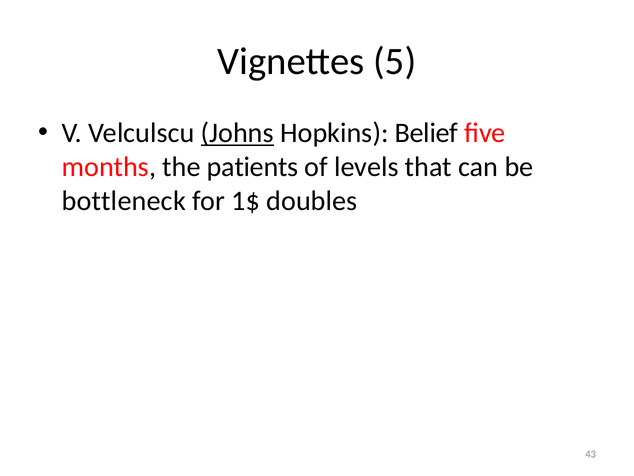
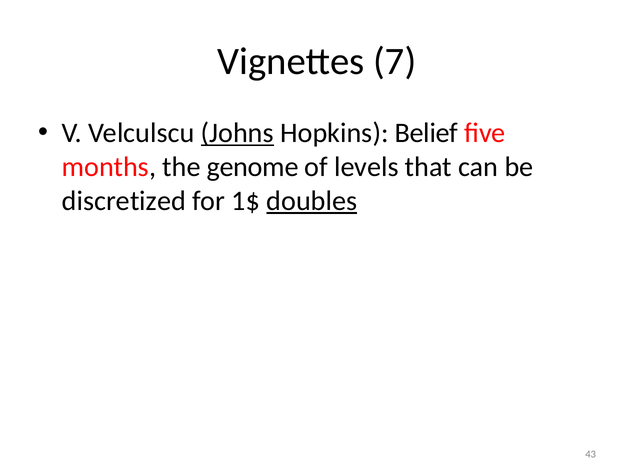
5: 5 -> 7
patients: patients -> genome
bottleneck: bottleneck -> discretized
doubles underline: none -> present
